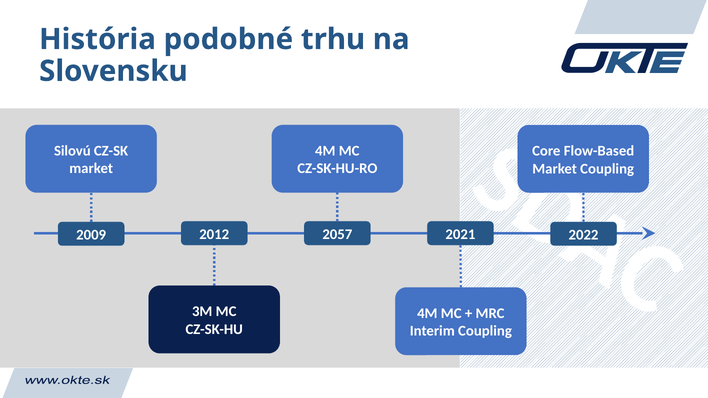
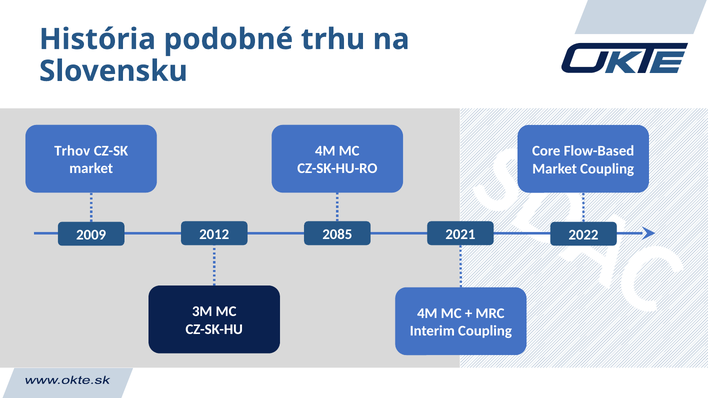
Silovú: Silovú -> Trhov
2057: 2057 -> 2085
